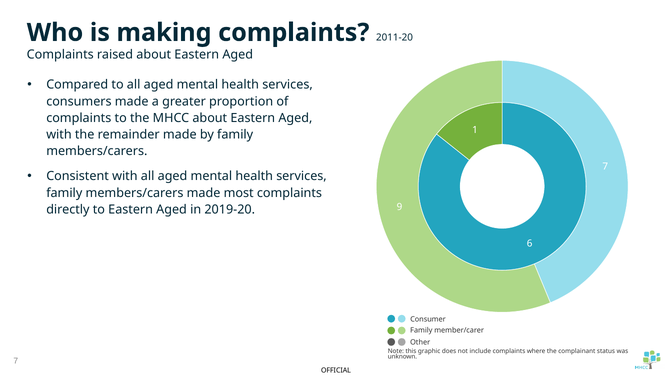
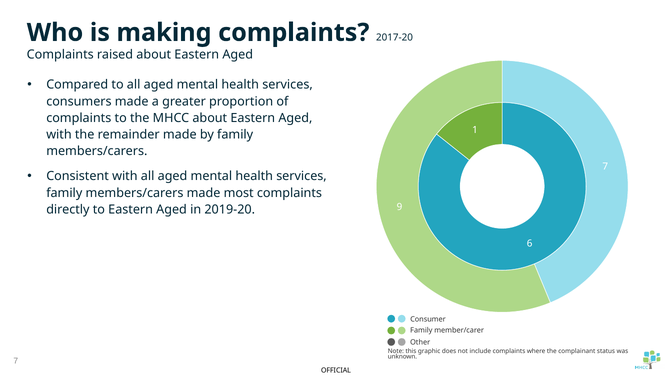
2011-20: 2011-20 -> 2017-20
